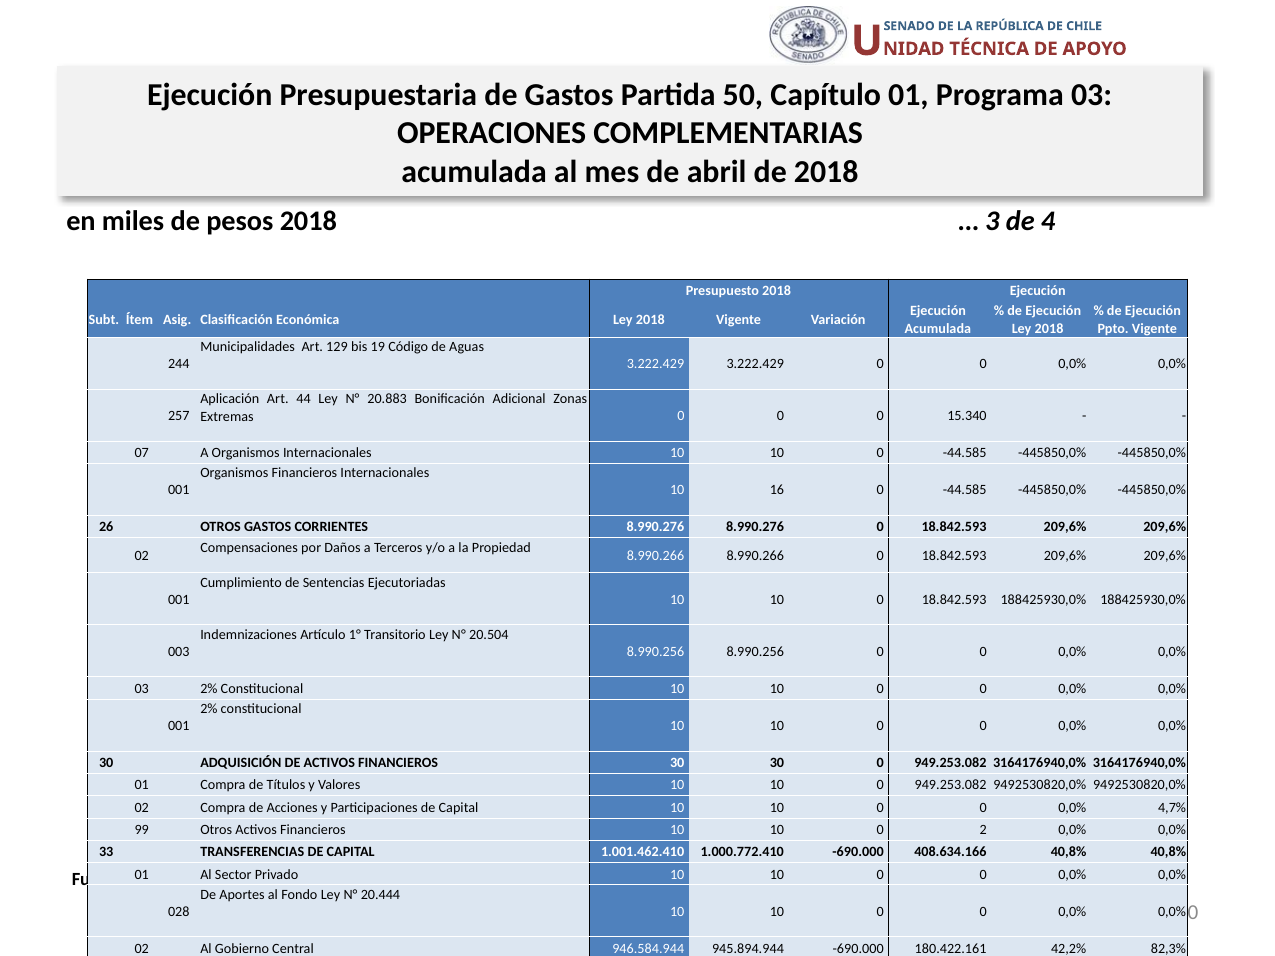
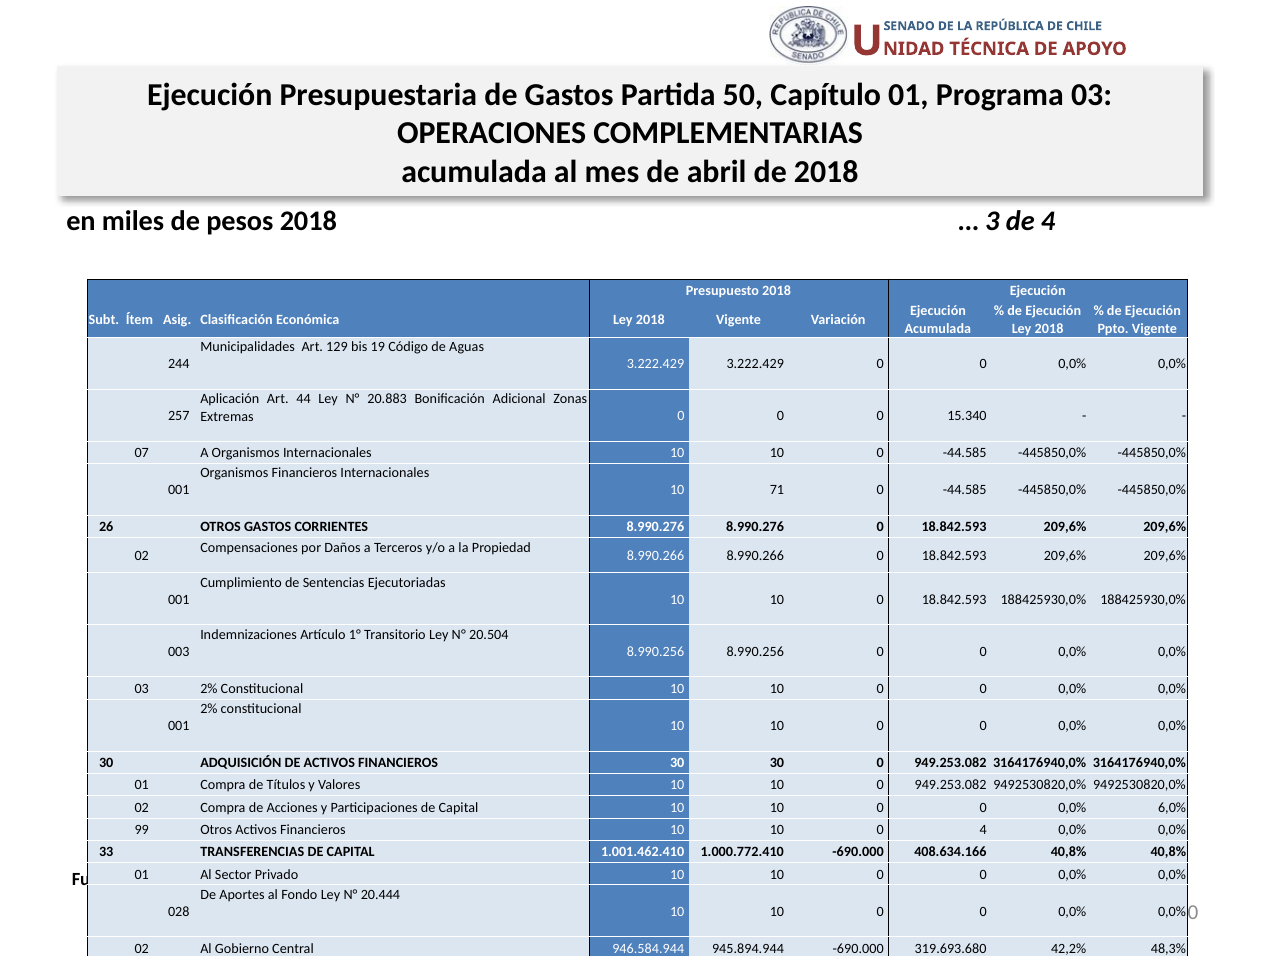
16: 16 -> 71
4,7%: 4,7% -> 6,0%
0 2: 2 -> 4
180.422.161: 180.422.161 -> 319.693.680
82,3%: 82,3% -> 48,3%
